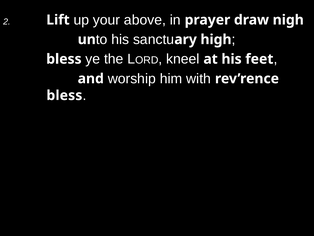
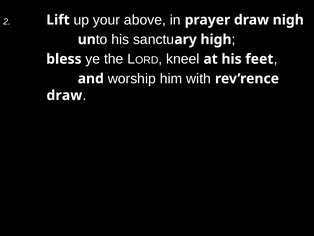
bless at (64, 95): bless -> draw
